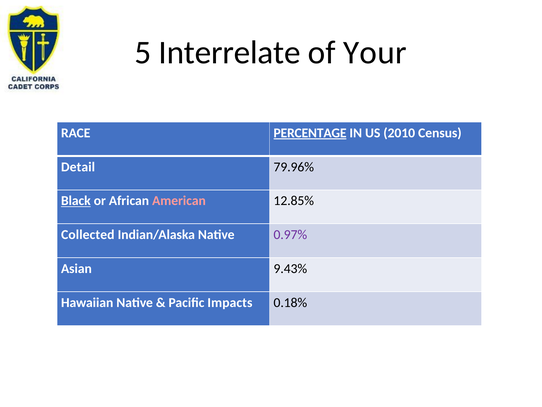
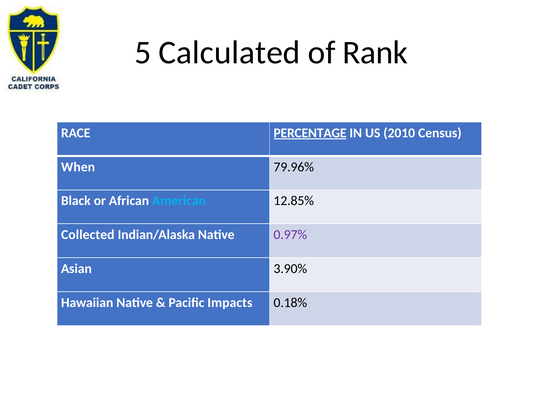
Interrelate: Interrelate -> Calculated
Your: Your -> Rank
Detail: Detail -> When
Black underline: present -> none
American colour: pink -> light blue
9.43%: 9.43% -> 3.90%
